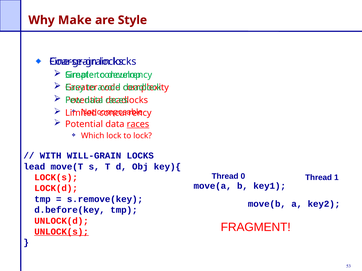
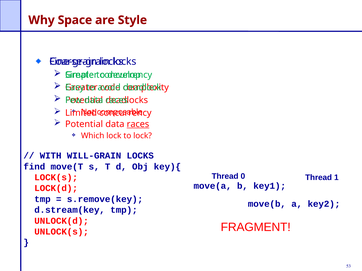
Make: Make -> Space
lead: lead -> find
d.before(key: d.before(key -> d.stream(key
UNLOCK(s underline: present -> none
